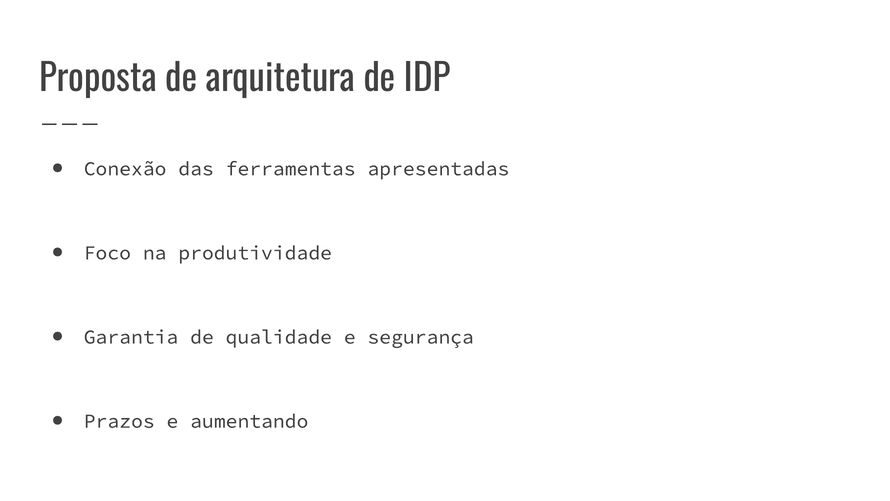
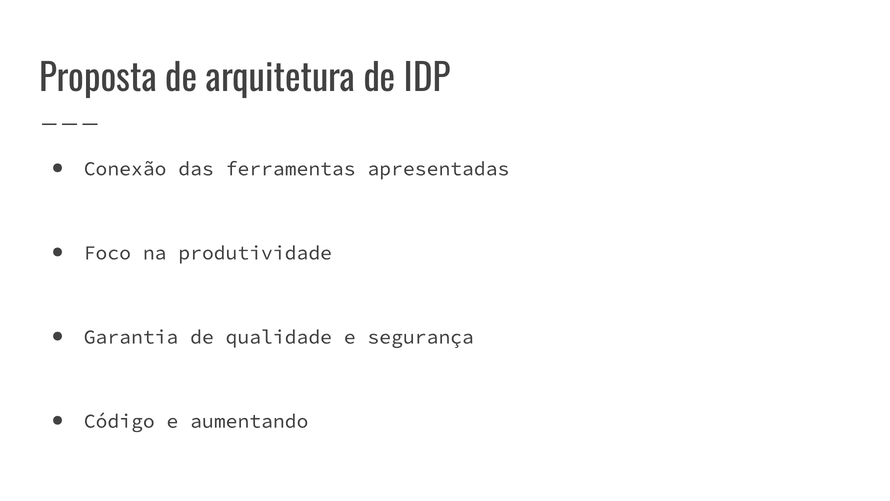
Prazos: Prazos -> Código
